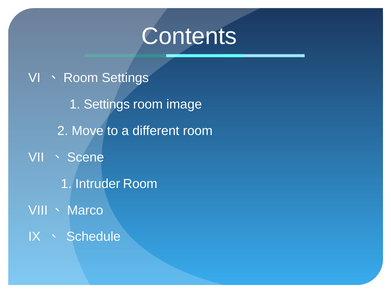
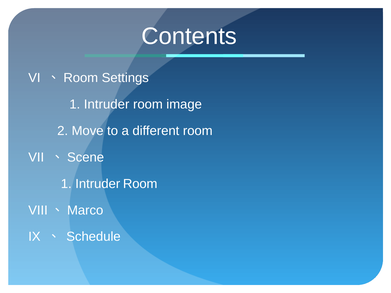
Settings at (107, 104): Settings -> Intruder
